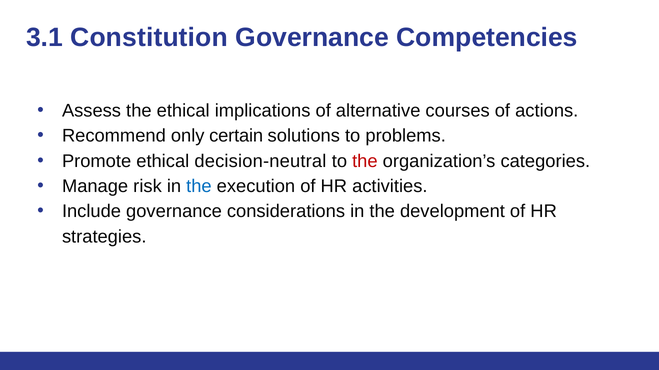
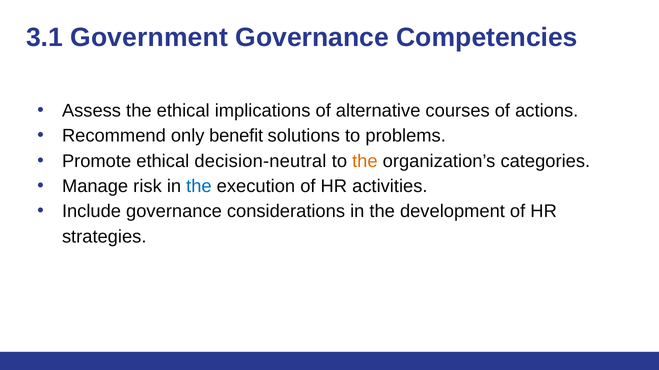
Constitution: Constitution -> Government
certain: certain -> benefit
the at (365, 161) colour: red -> orange
